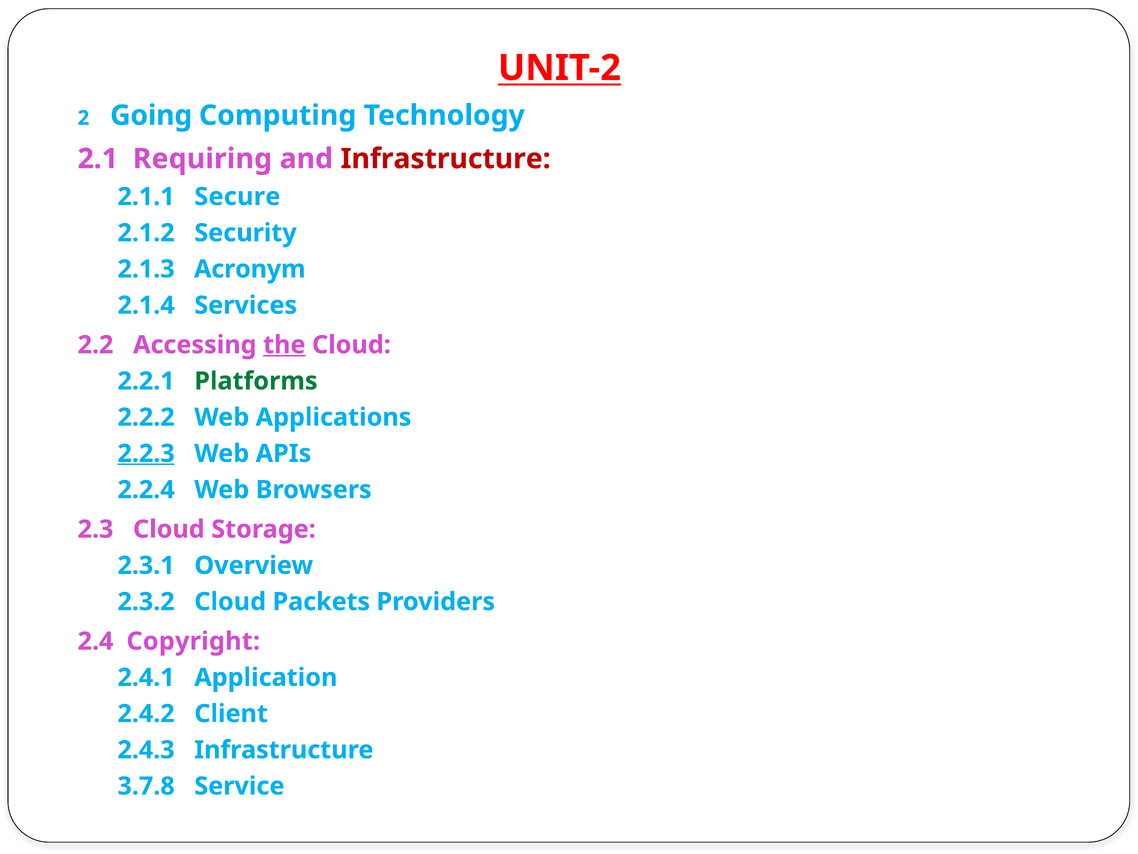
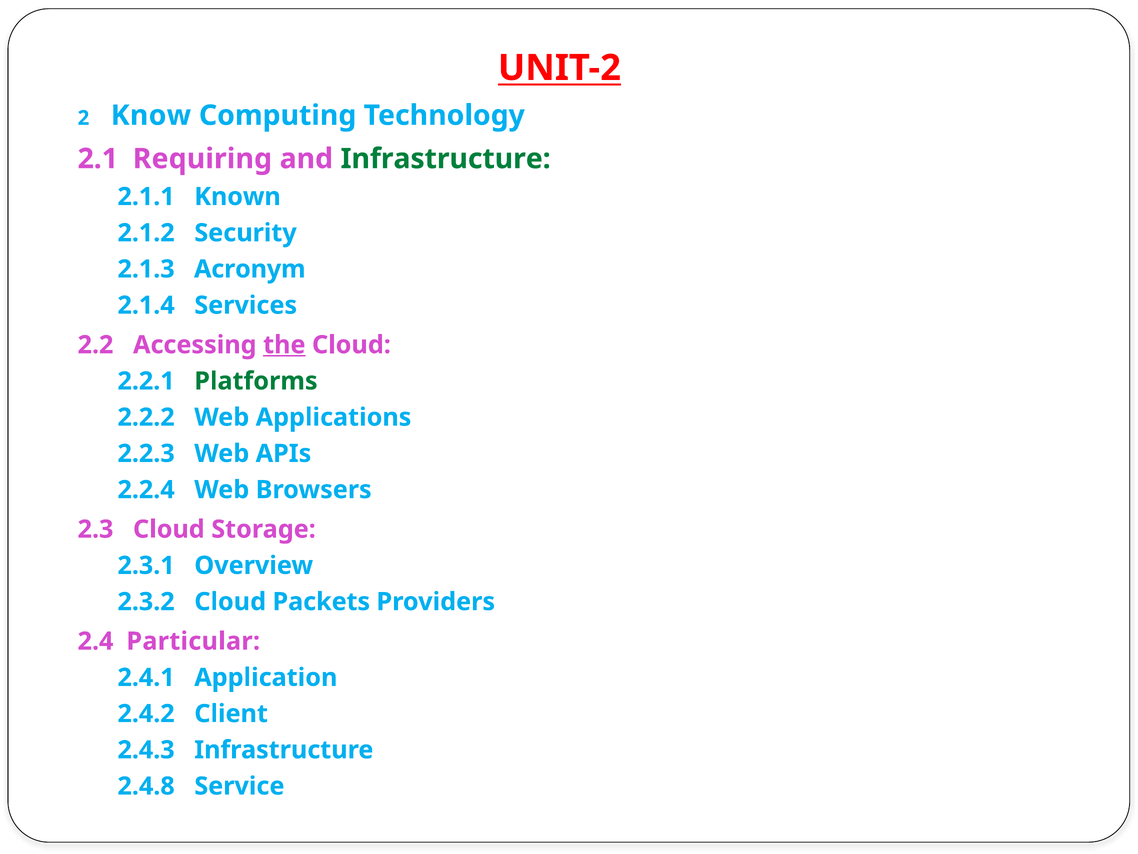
Going: Going -> Know
Infrastructure at (446, 159) colour: red -> green
Secure: Secure -> Known
2.2.3 underline: present -> none
Copyright: Copyright -> Particular
3.7.8: 3.7.8 -> 2.4.8
